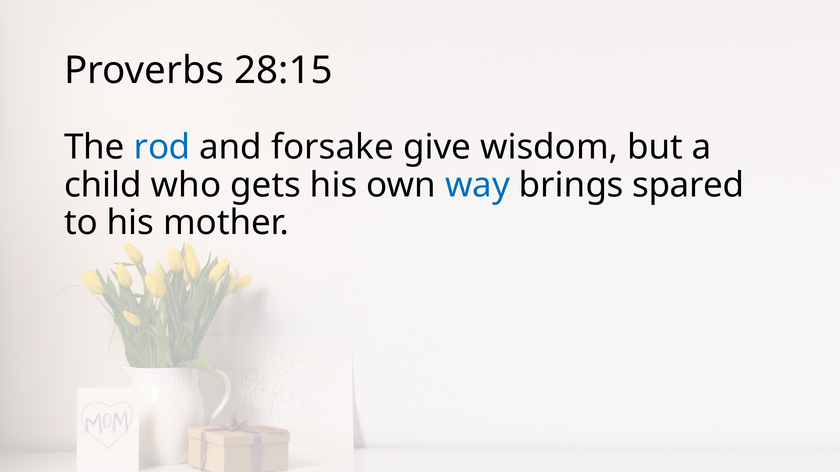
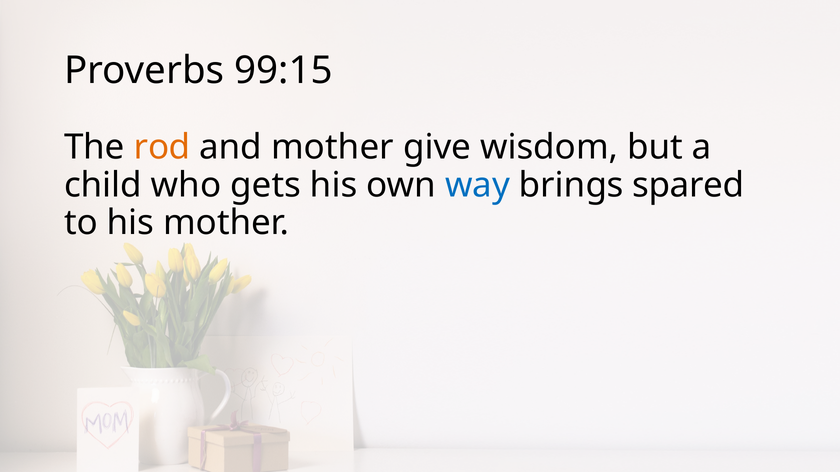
28:15: 28:15 -> 99:15
rod colour: blue -> orange
and forsake: forsake -> mother
